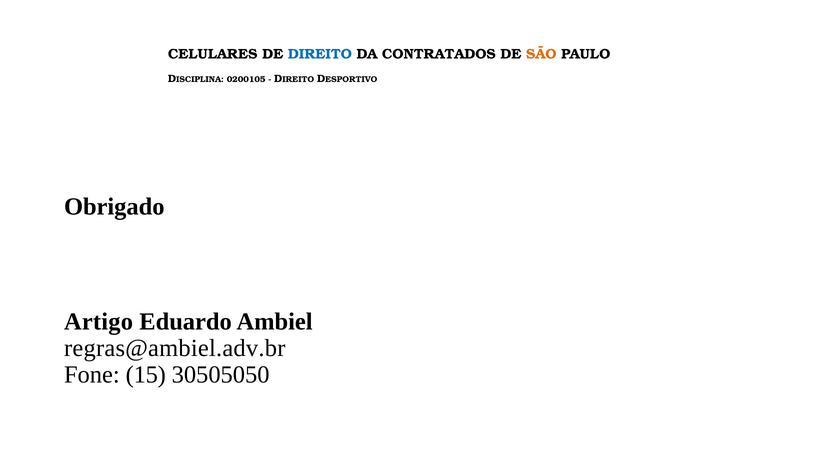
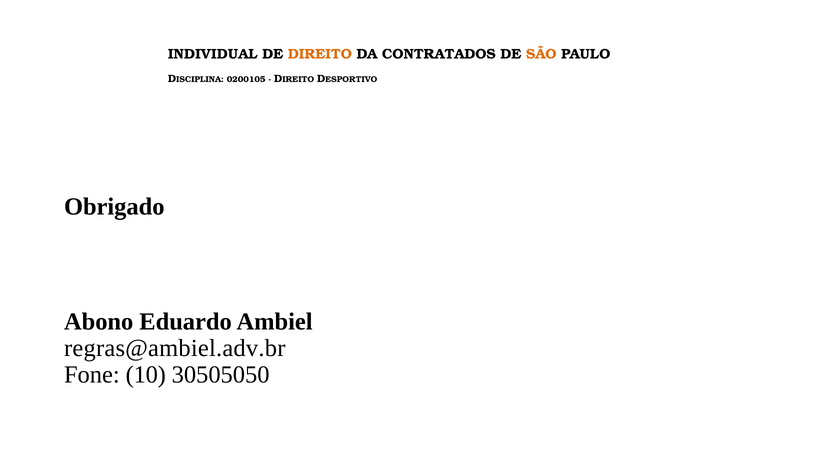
CELULARES: CELULARES -> INDIVIDUAL
DIREITO at (320, 54) colour: blue -> orange
Artigo: Artigo -> Abono
15: 15 -> 10
